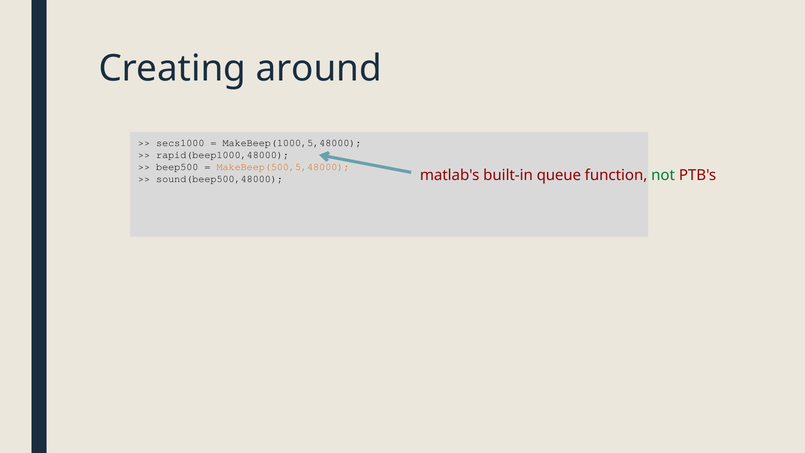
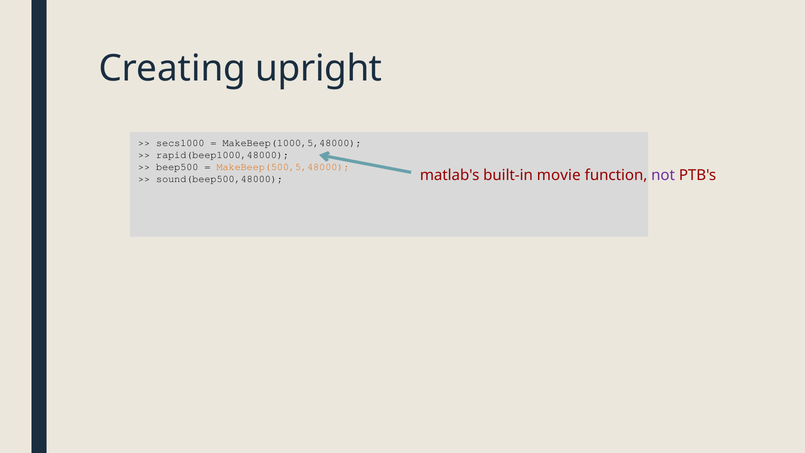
around: around -> upright
queue: queue -> movie
not colour: green -> purple
